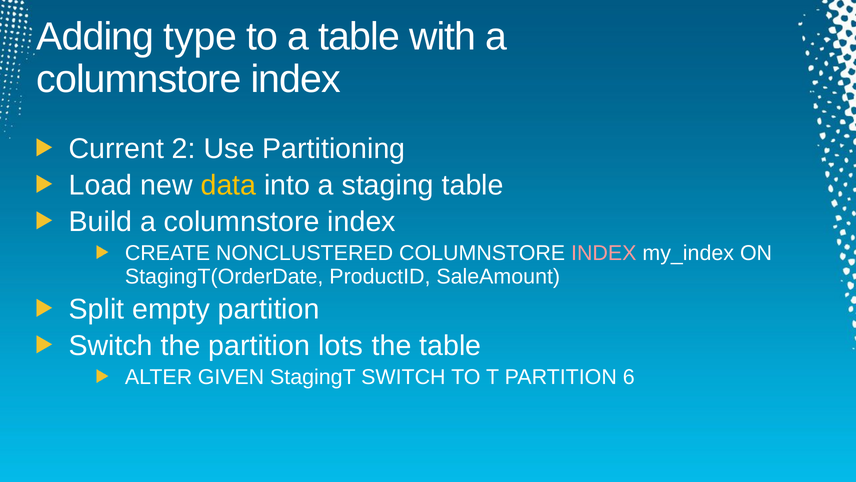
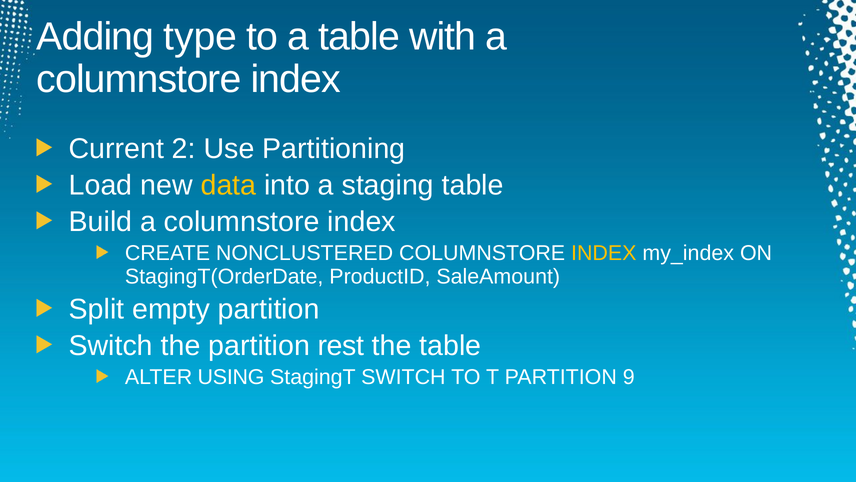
INDEX at (604, 253) colour: pink -> yellow
lots: lots -> rest
GIVEN: GIVEN -> USING
6: 6 -> 9
